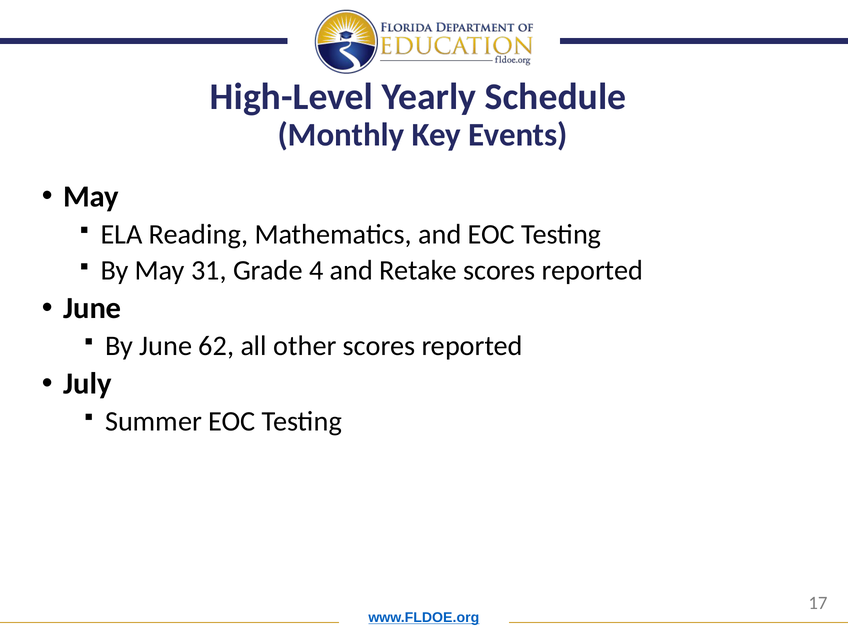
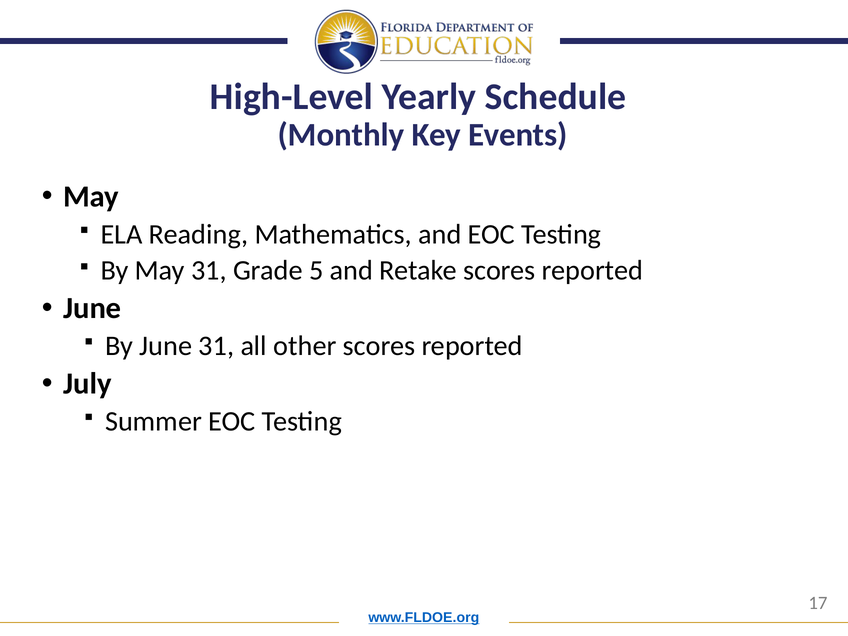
4: 4 -> 5
June 62: 62 -> 31
